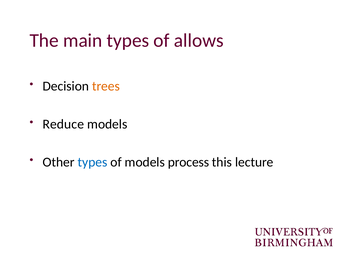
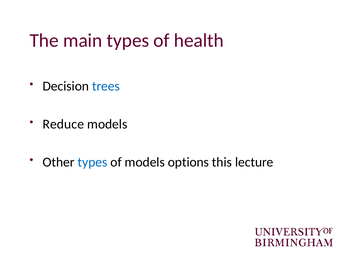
allows: allows -> health
trees colour: orange -> blue
process: process -> options
